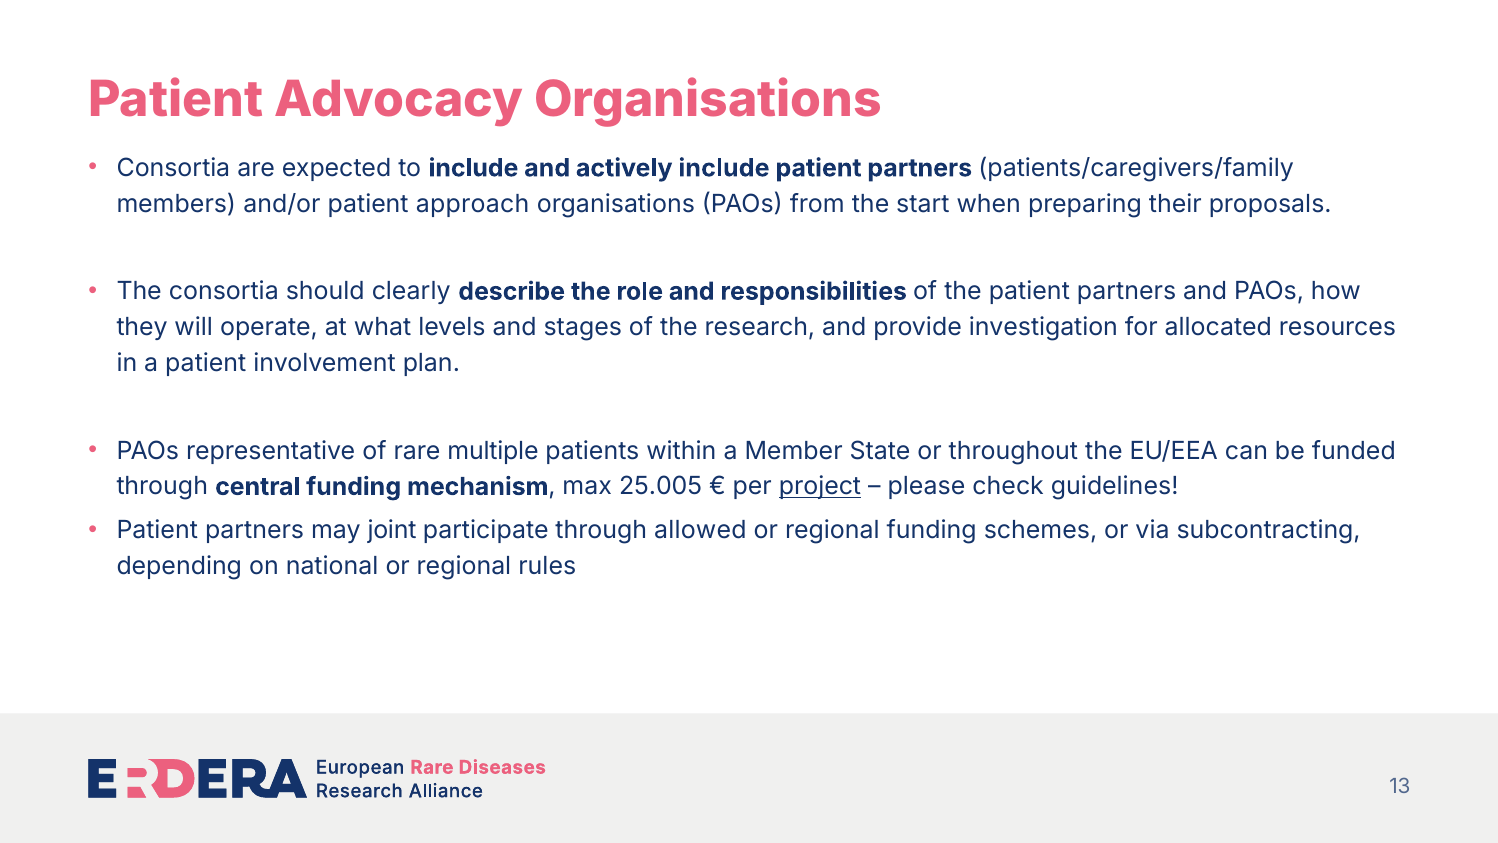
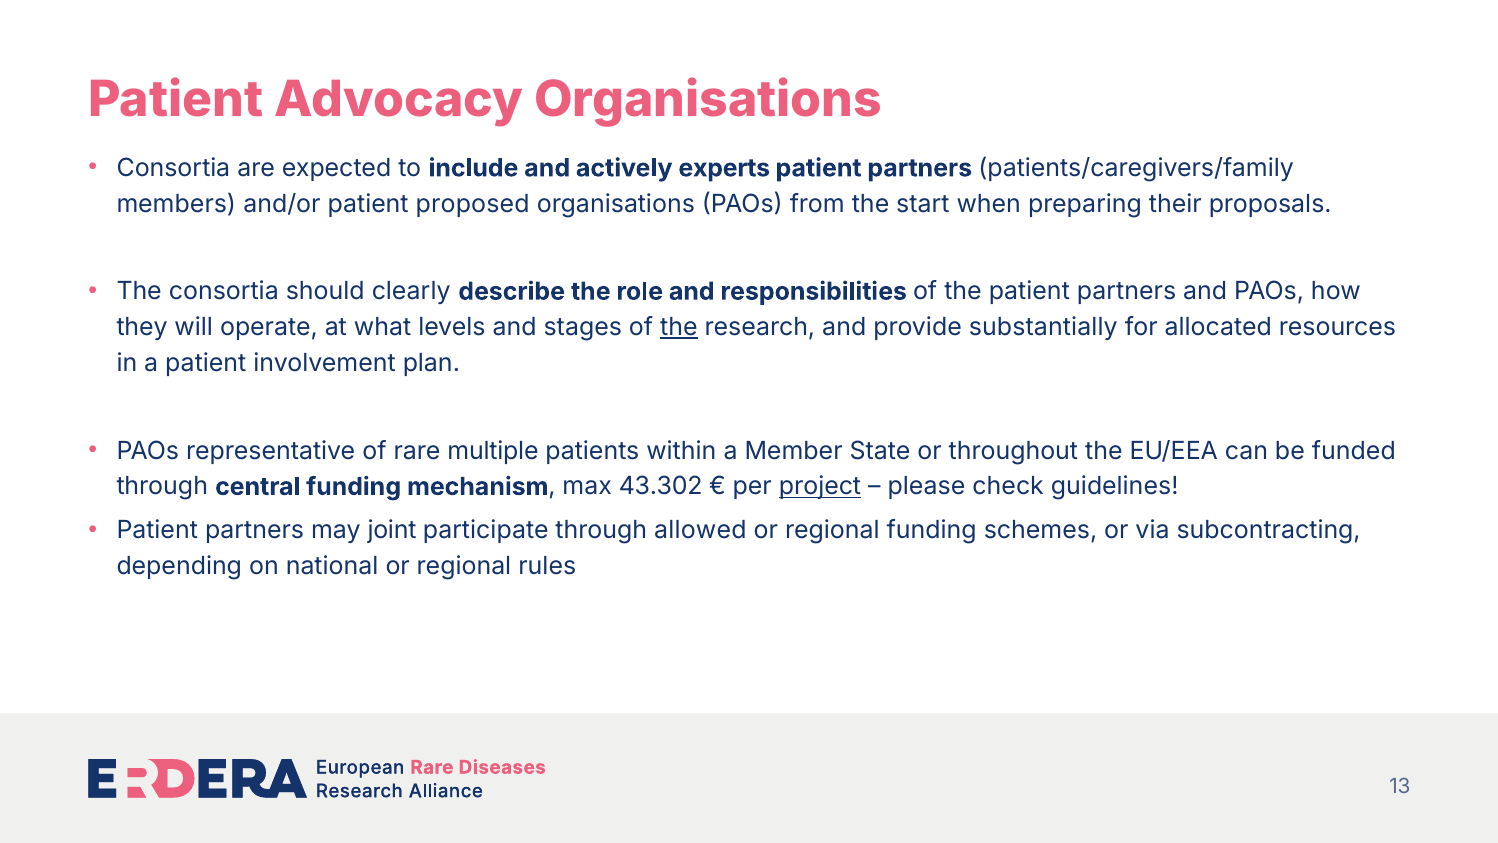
actively include: include -> experts
approach: approach -> proposed
the at (679, 327) underline: none -> present
investigation: investigation -> substantially
25.005: 25.005 -> 43.302
